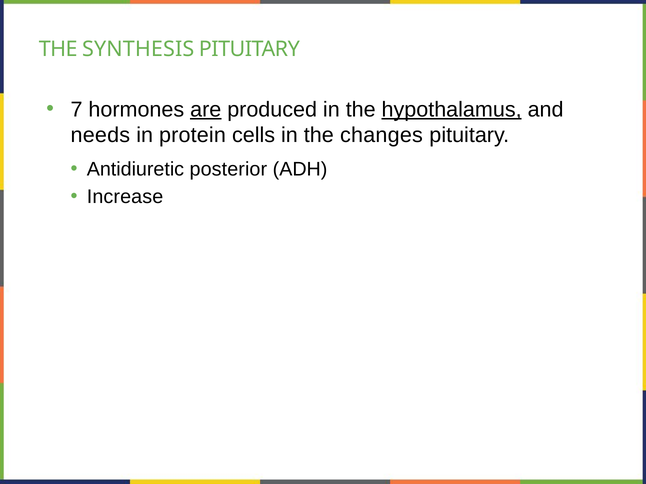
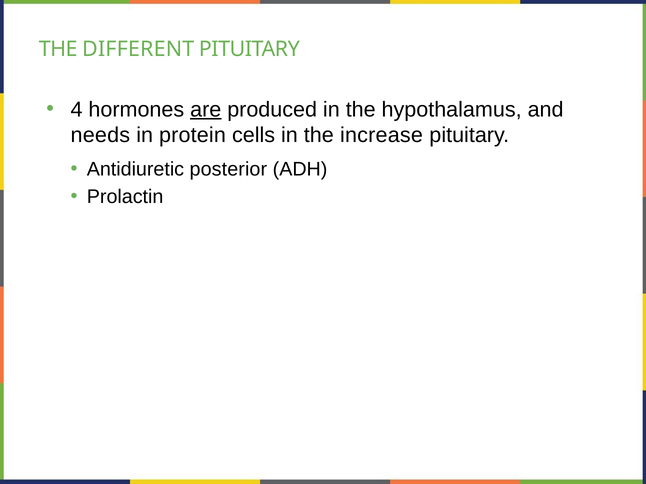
SYNTHESIS: SYNTHESIS -> DIFFERENT
7: 7 -> 4
hypothalamus underline: present -> none
changes: changes -> increase
Increase: Increase -> Prolactin
